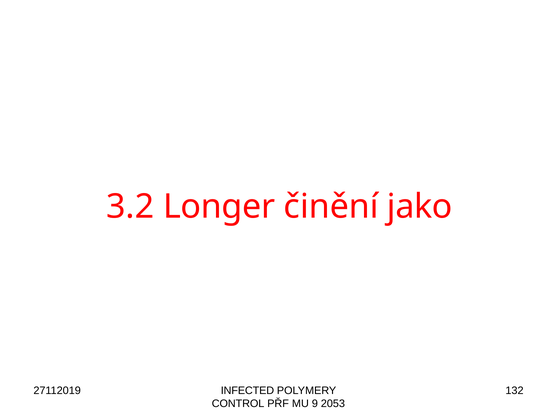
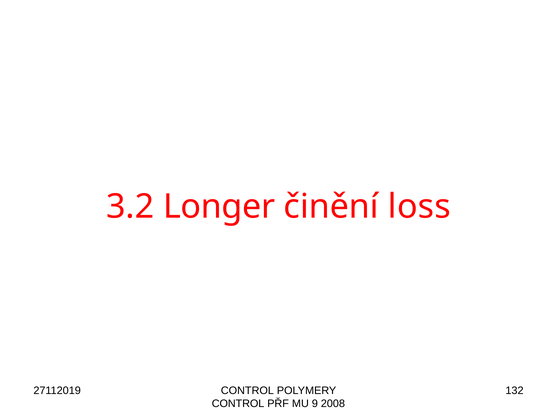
jako: jako -> loss
27112019 INFECTED: INFECTED -> CONTROL
2053: 2053 -> 2008
